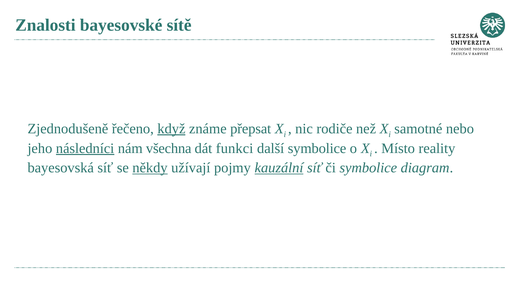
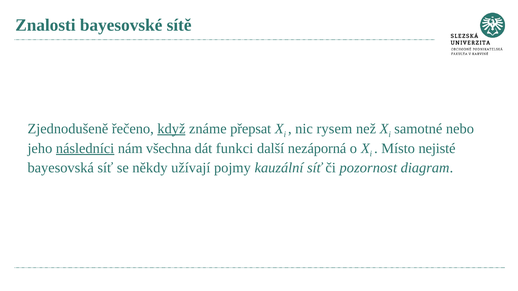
rodiče: rodiče -> rysem
další symbolice: symbolice -> nezáporná
reality: reality -> nejisté
někdy underline: present -> none
kauzální underline: present -> none
či symbolice: symbolice -> pozornost
